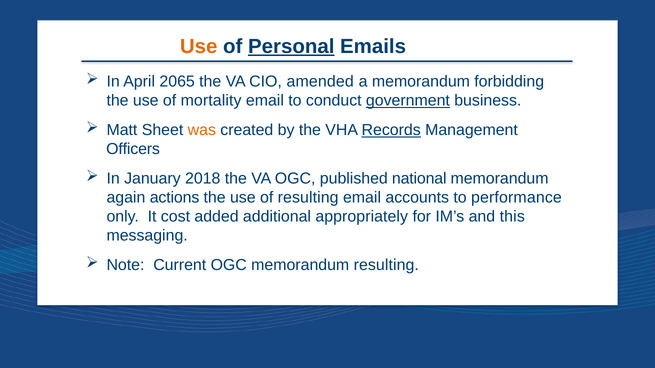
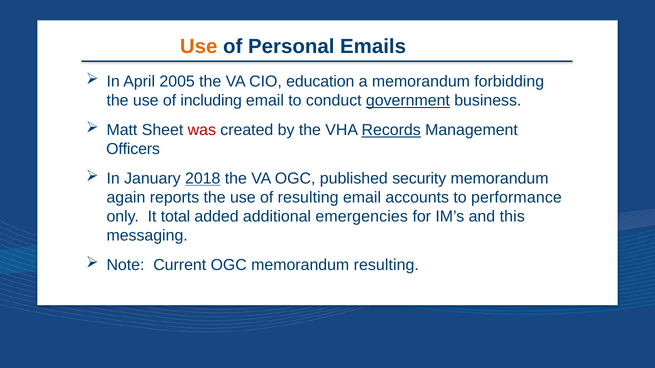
Personal underline: present -> none
2065: 2065 -> 2005
amended: amended -> education
mortality: mortality -> including
was colour: orange -> red
2018 underline: none -> present
national: national -> security
actions: actions -> reports
cost: cost -> total
appropriately: appropriately -> emergencies
